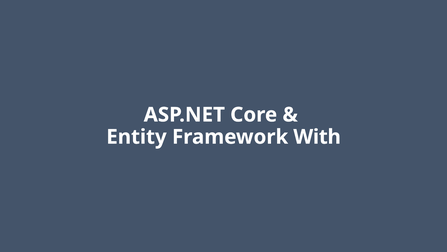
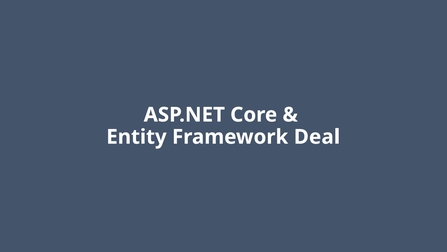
With: With -> Deal
